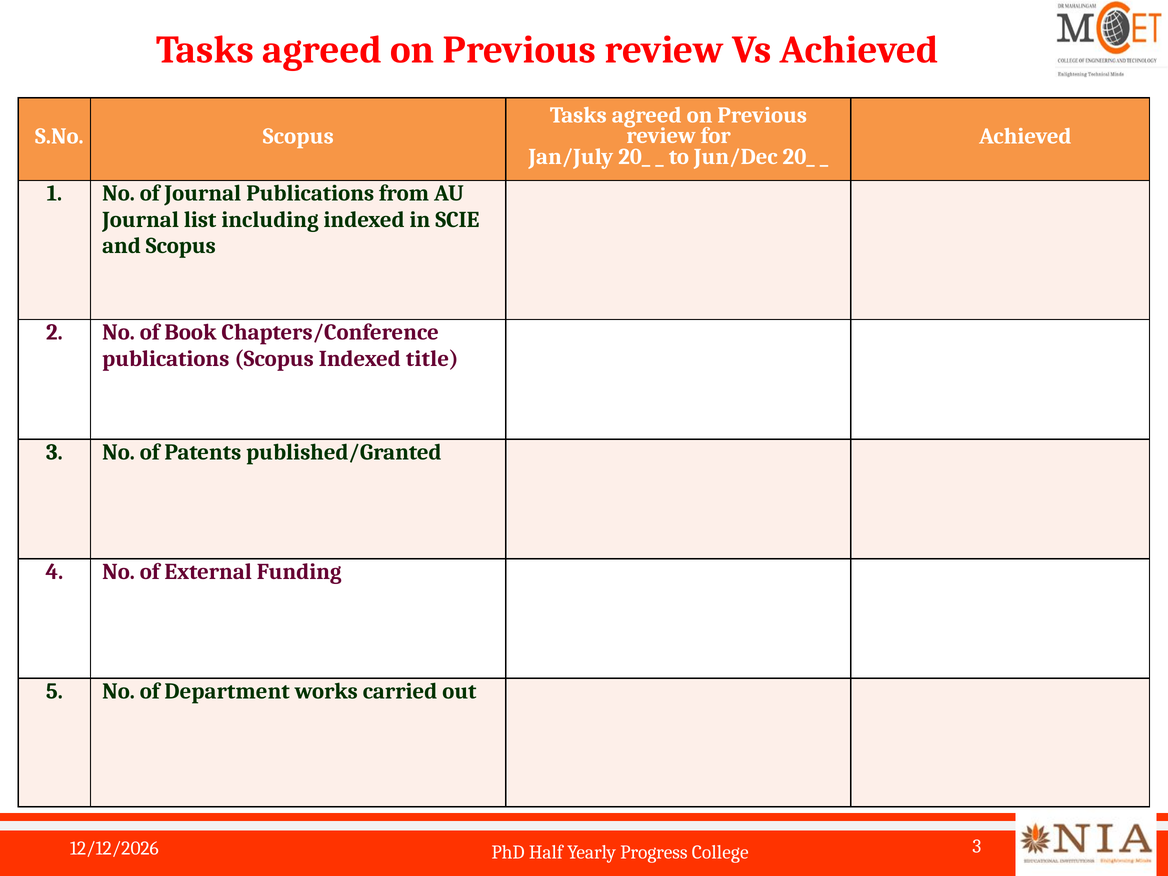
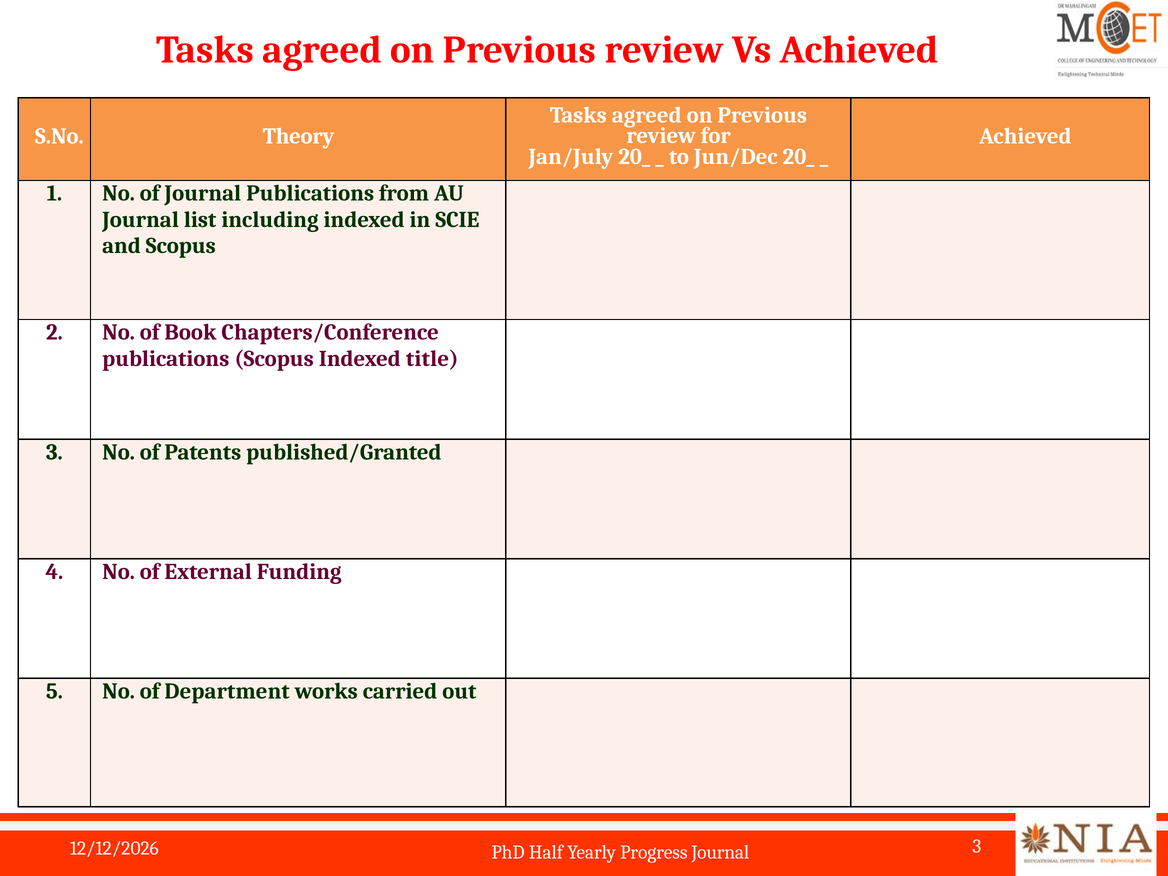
S.No Scopus: Scopus -> Theory
College at (720, 852): College -> Journal
